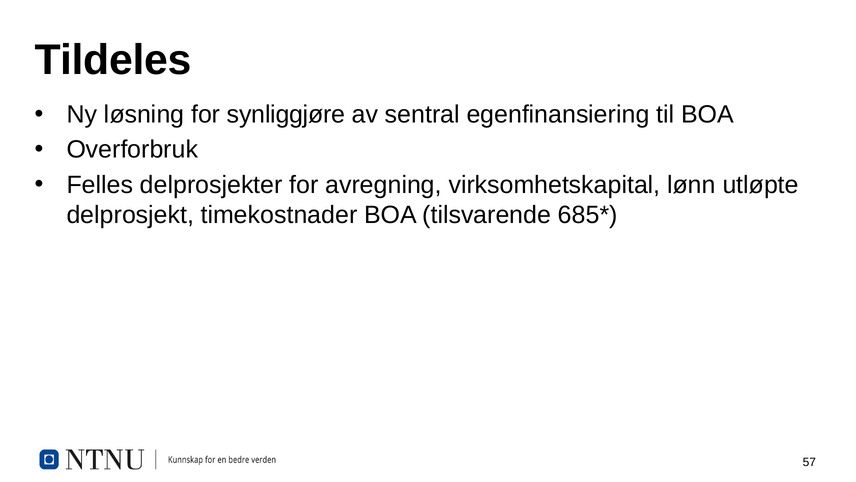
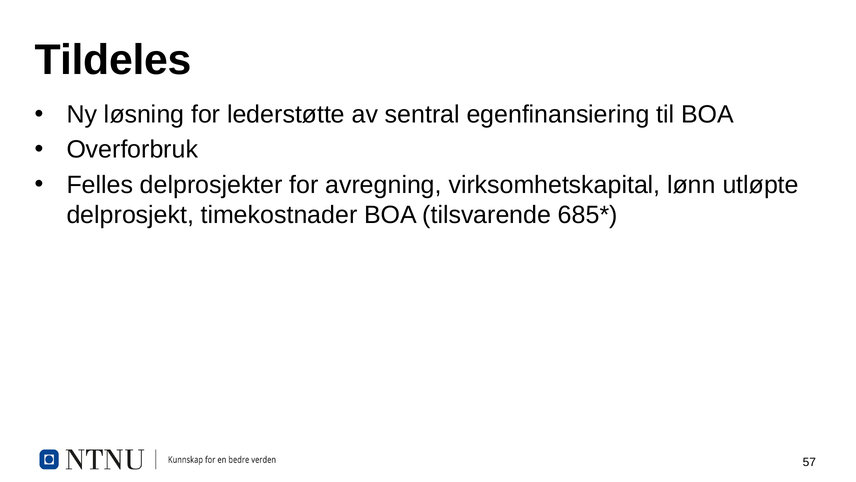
synliggjøre: synliggjøre -> lederstøtte
